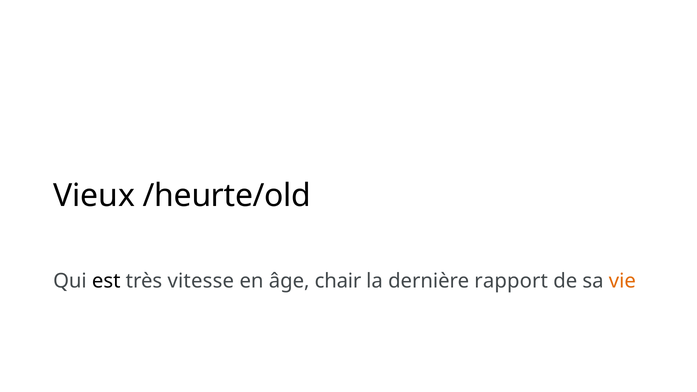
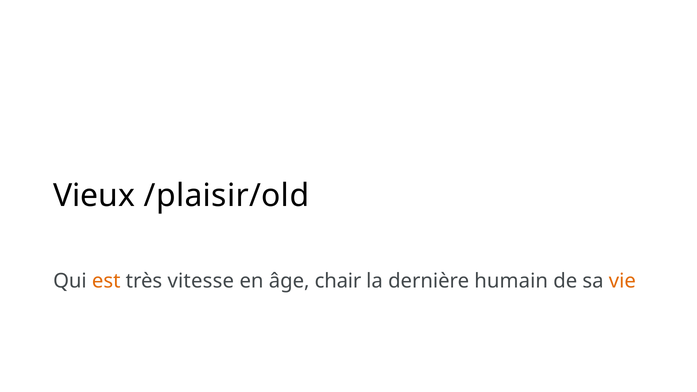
/heurte/old: /heurte/old -> /plaisir/old
est colour: black -> orange
rapport: rapport -> humain
